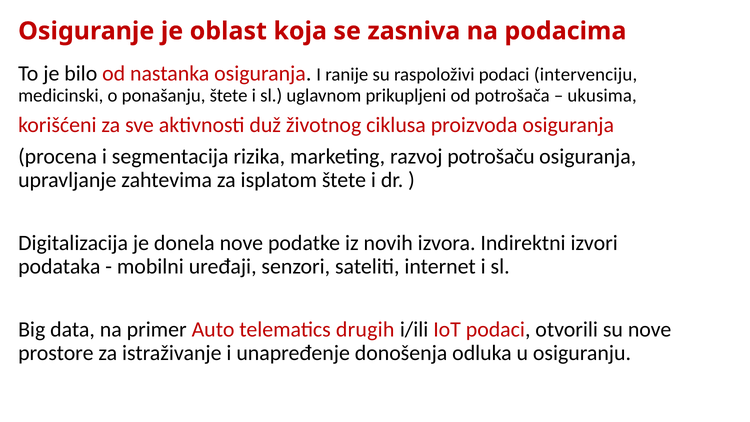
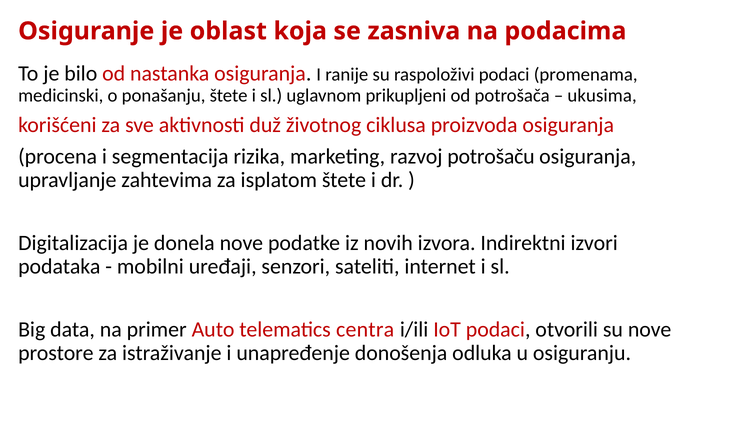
intervenciju: intervenciju -> promenama
drugih: drugih -> centra
